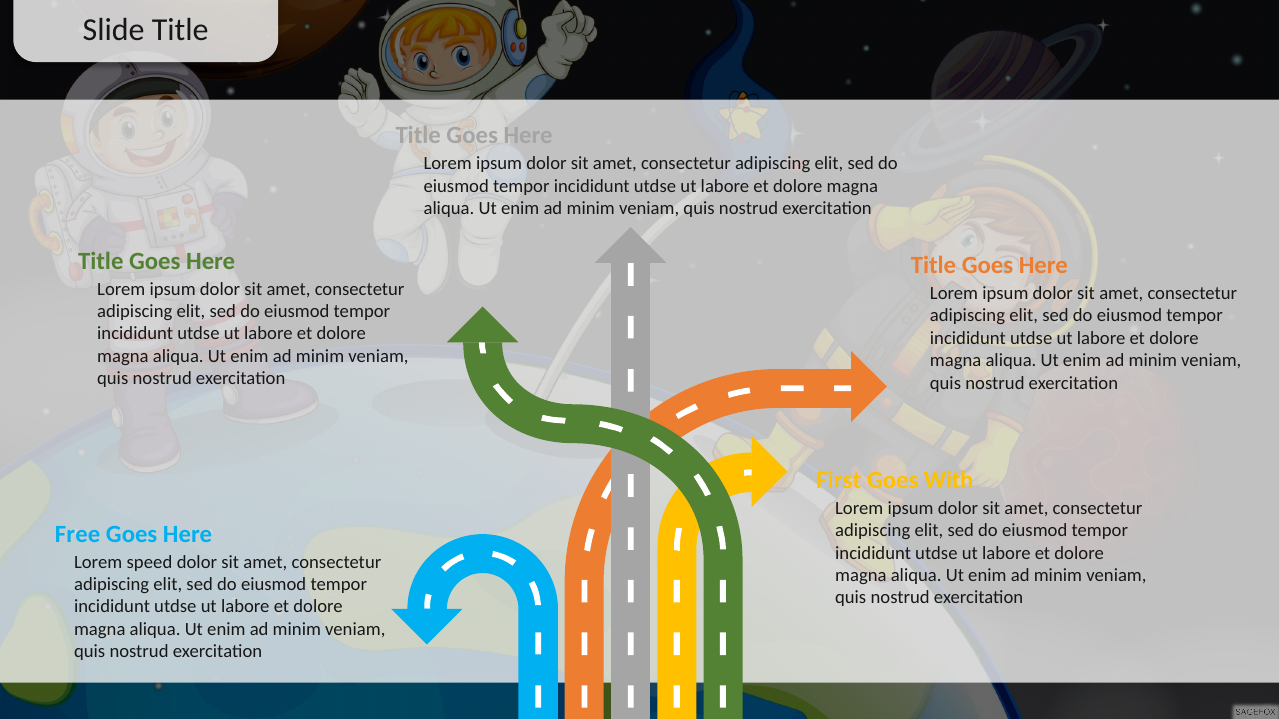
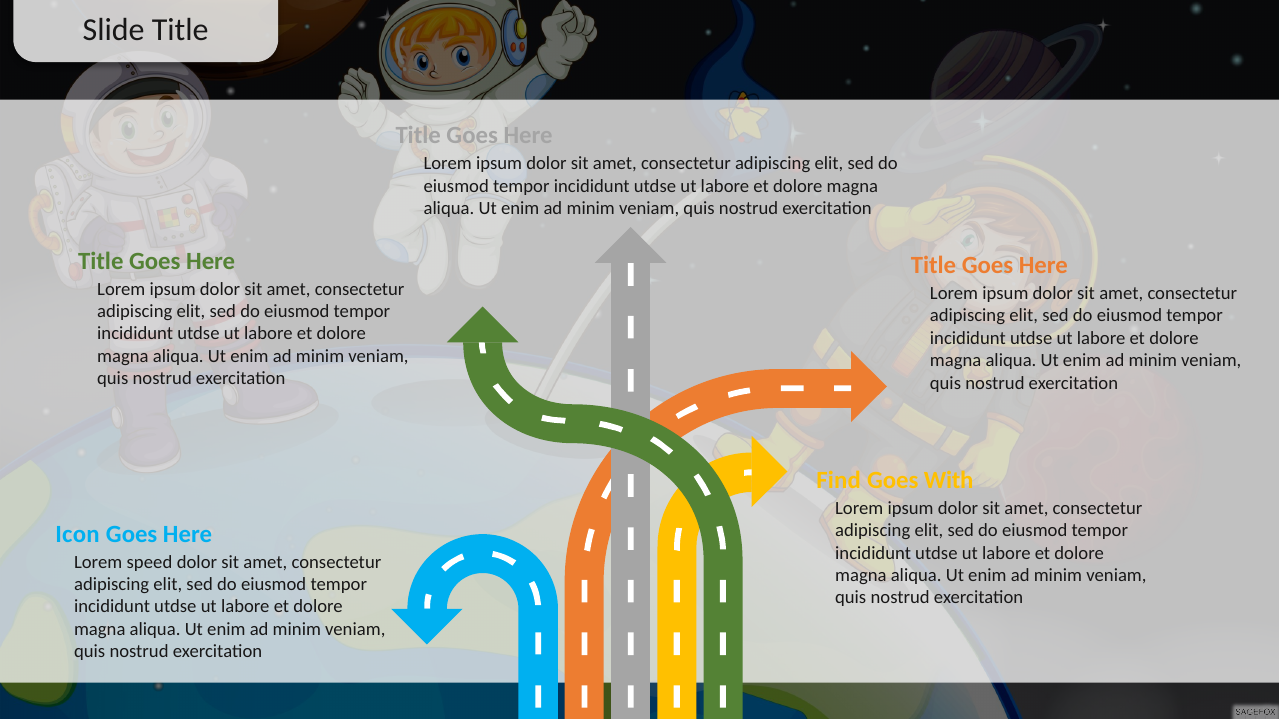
First: First -> Find
Free: Free -> Icon
